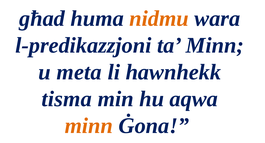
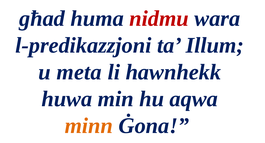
nidmu colour: orange -> red
ta Minn: Minn -> Illum
tisma: tisma -> huwa
